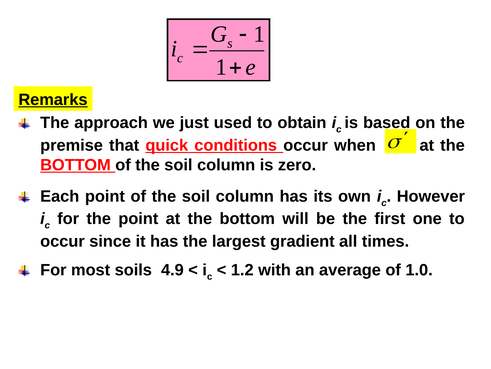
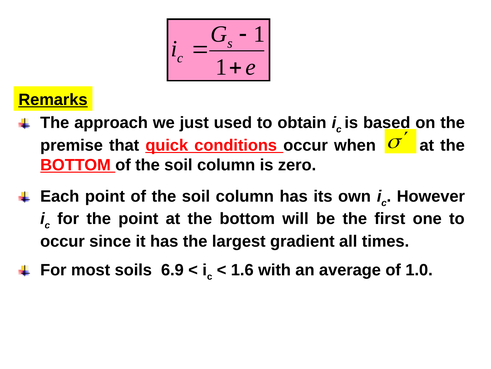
4.9: 4.9 -> 6.9
1.2: 1.2 -> 1.6
